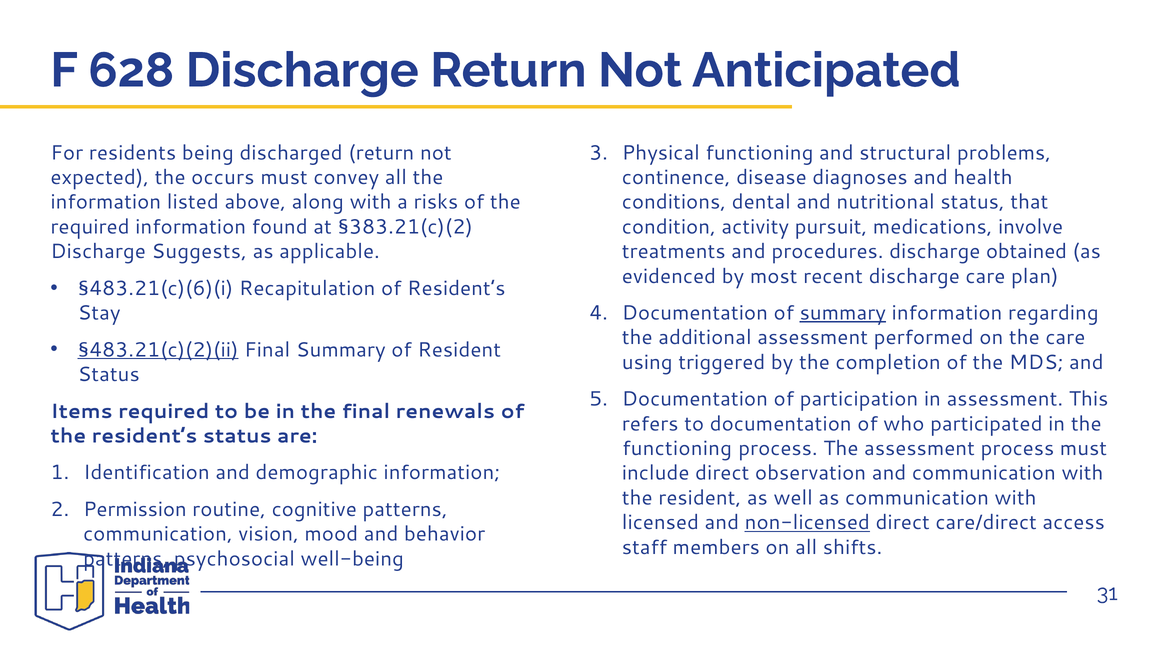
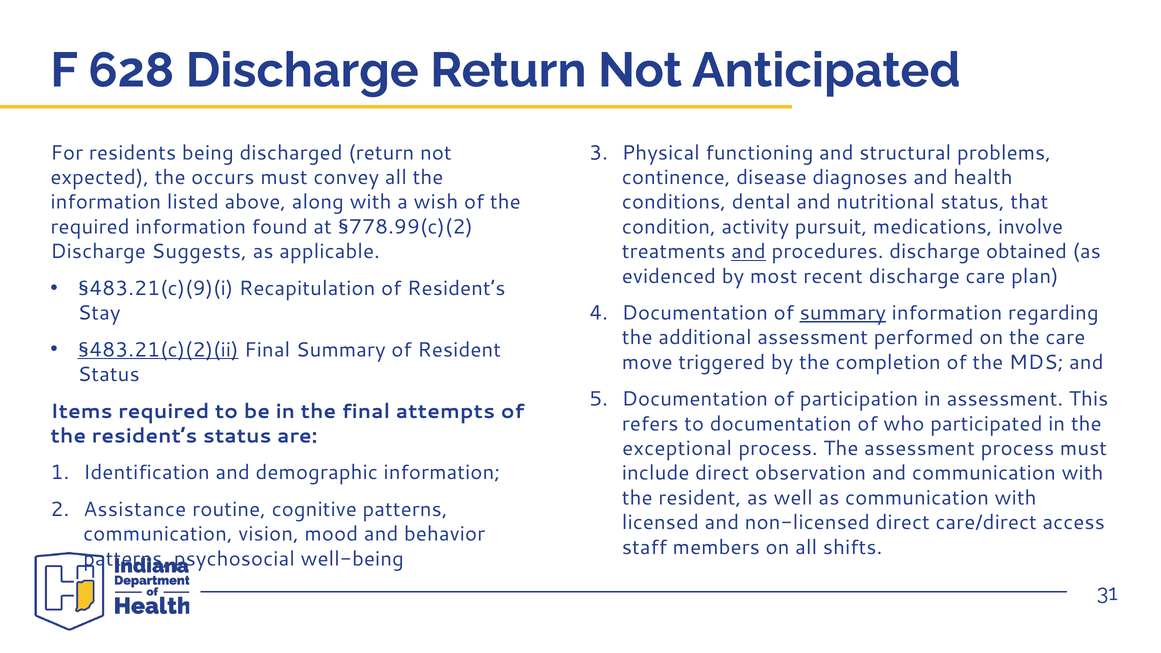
risks: risks -> wish
§383.21(c)(2: §383.21(c)(2 -> §778.99(c)(2
and at (748, 252) underline: none -> present
§483.21(c)(6)(i: §483.21(c)(6)(i -> §483.21(c)(9)(i
using: using -> move
renewals: renewals -> attempts
functioning at (677, 449): functioning -> exceptional
Permission: Permission -> Assistance
non-licensed underline: present -> none
